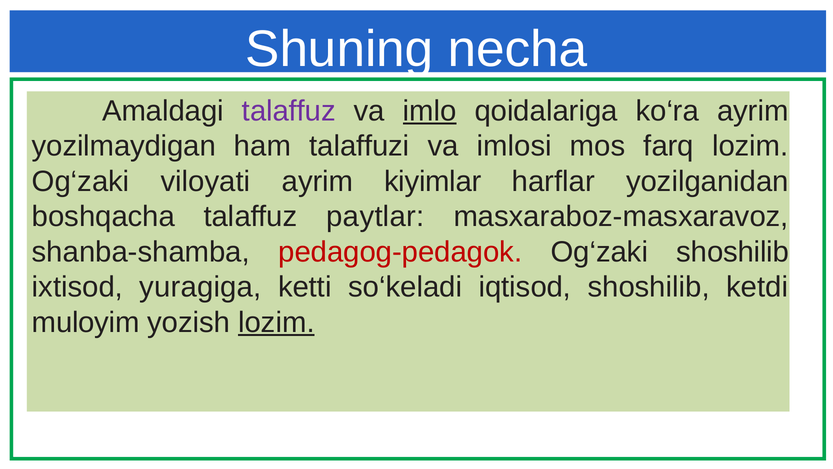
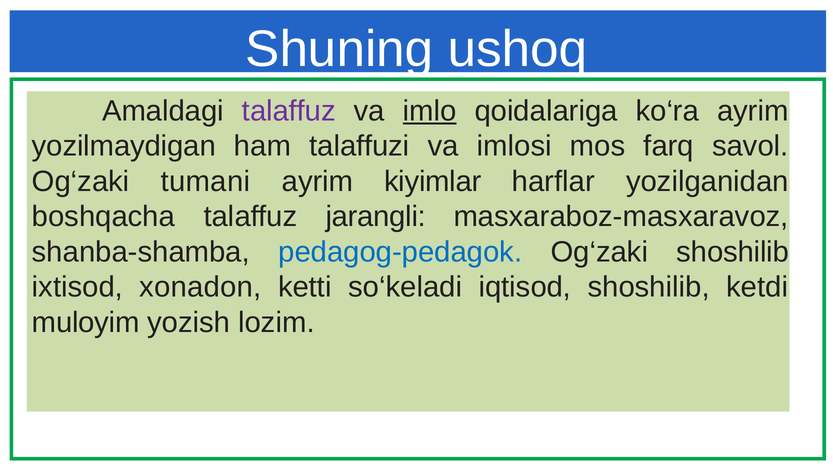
necha: necha -> ushoq
farq lozim: lozim -> savol
viloyati: viloyati -> tumani
paytlar: paytlar -> jarangli
pedagog-pedagok colour: red -> blue
yuragiga: yuragiga -> xonadon
lozim at (276, 322) underline: present -> none
